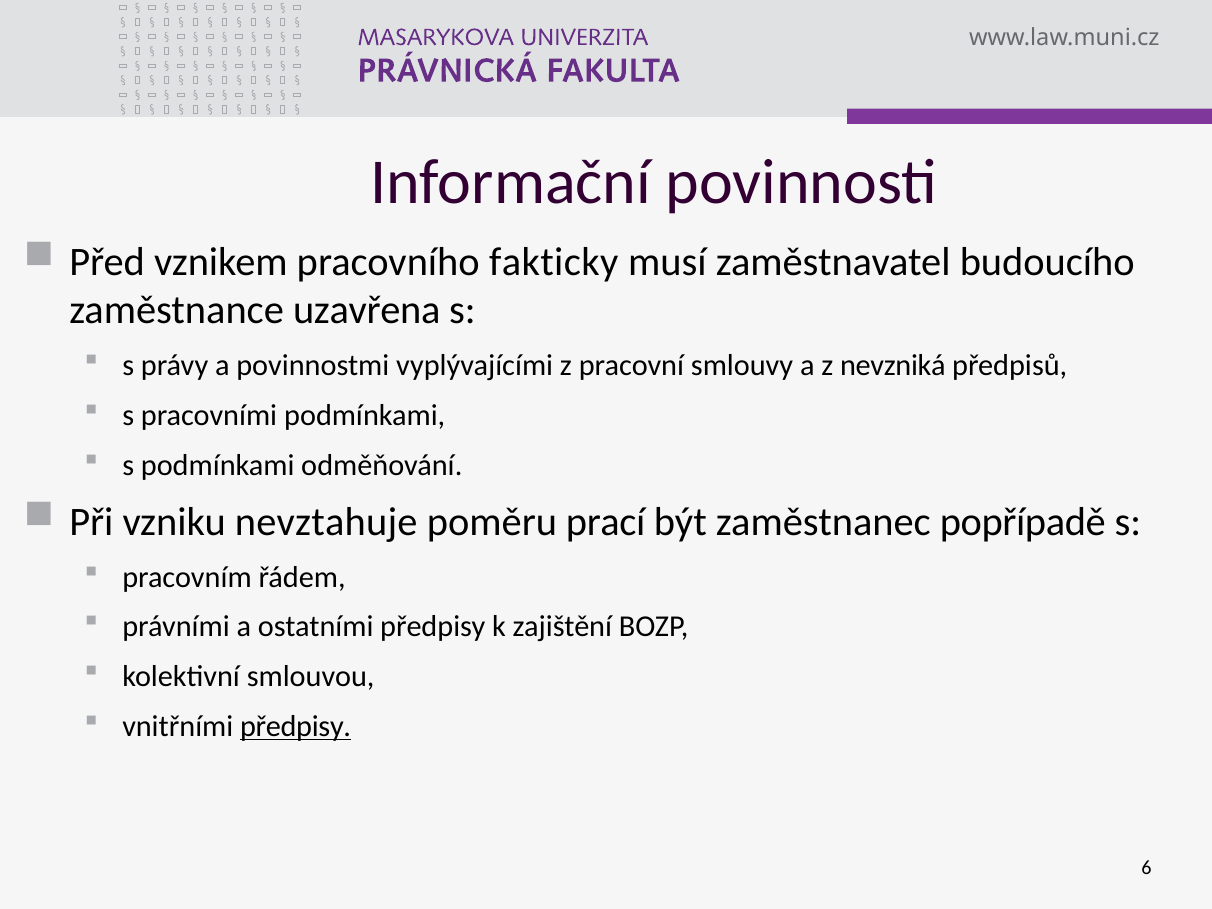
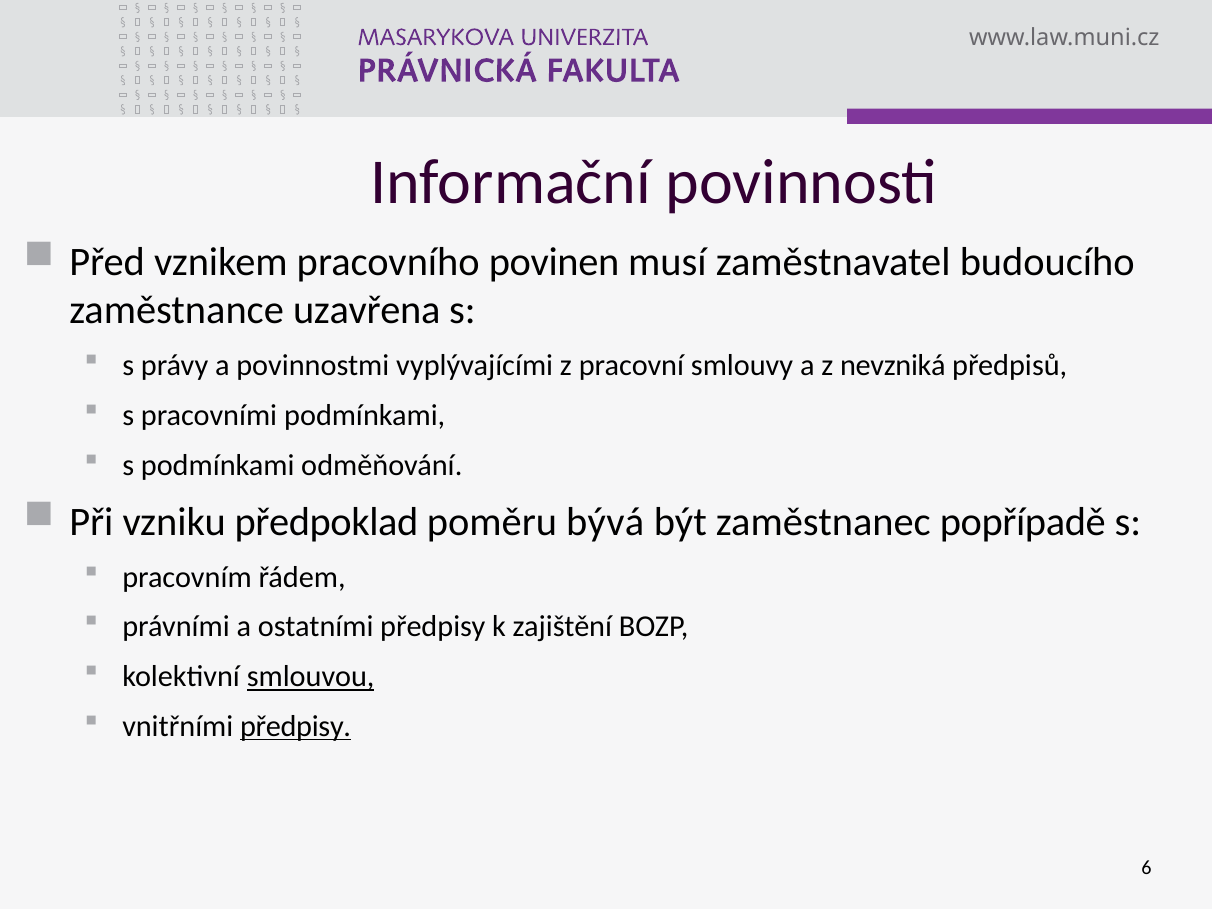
fakticky: fakticky -> povinen
nevztahuje: nevztahuje -> předpoklad
prací: prací -> bývá
smlouvou underline: none -> present
